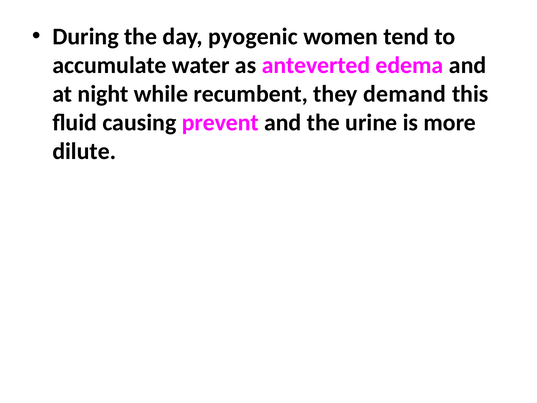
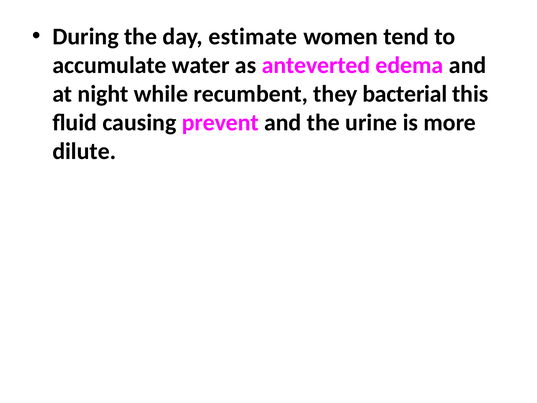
pyogenic: pyogenic -> estimate
demand: demand -> bacterial
